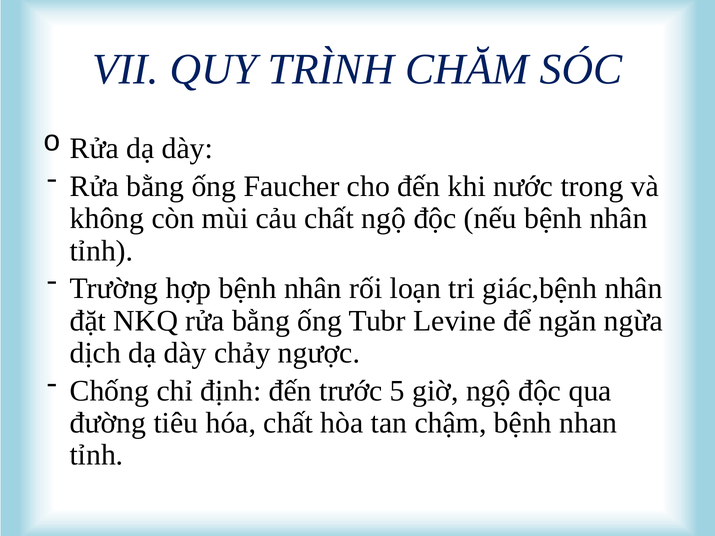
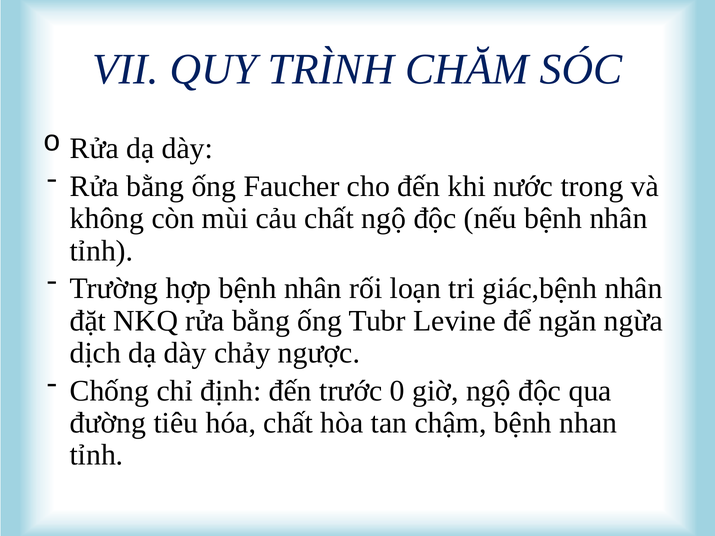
5: 5 -> 0
